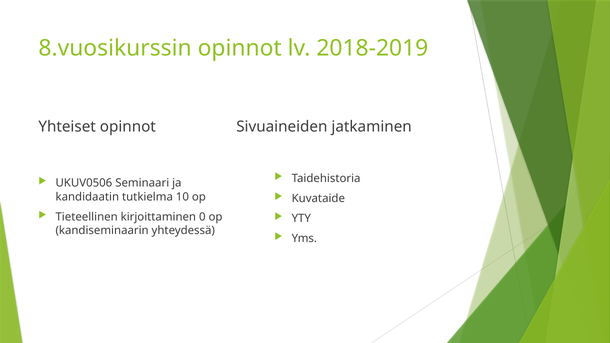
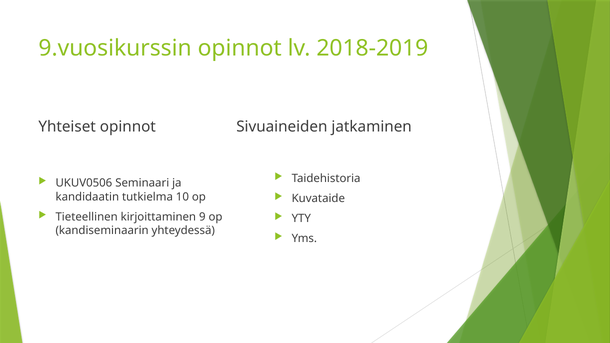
8.vuosikurssin: 8.vuosikurssin -> 9.vuosikurssin
0: 0 -> 9
